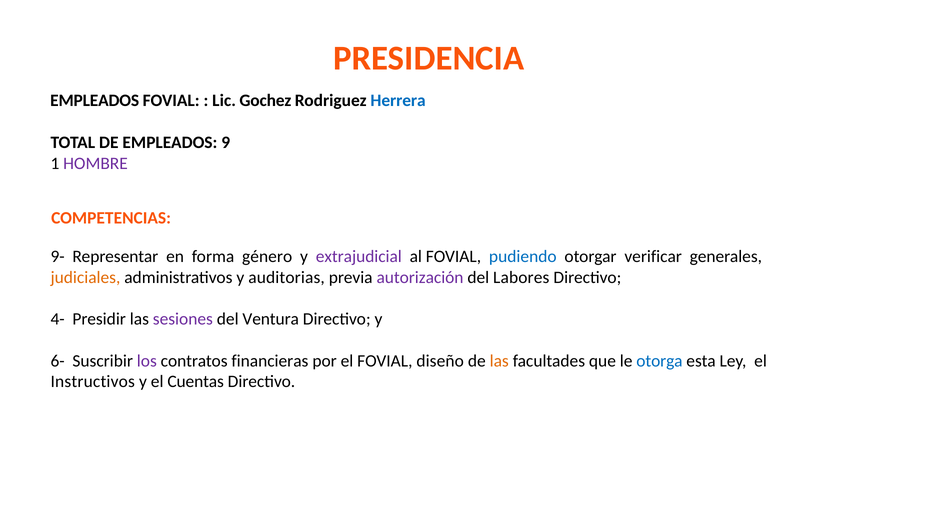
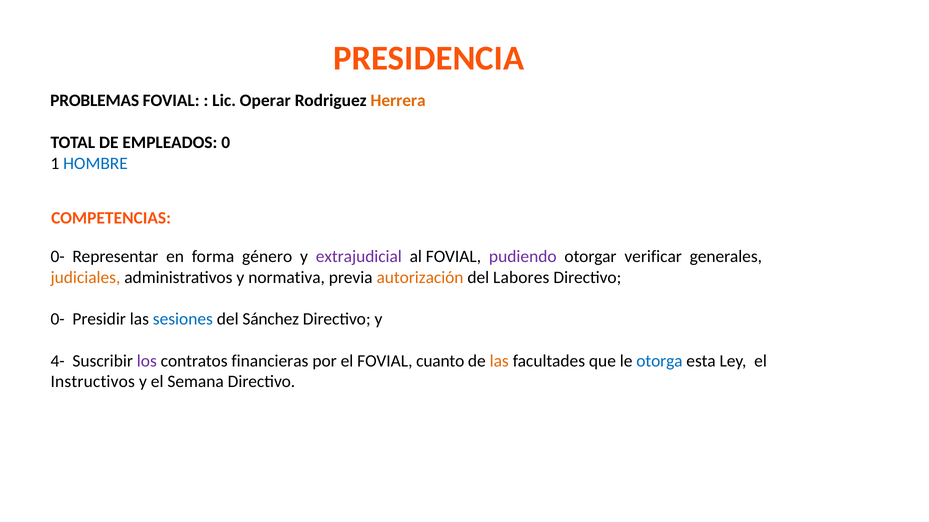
EMPLEADOS at (95, 101): EMPLEADOS -> PROBLEMAS
Gochez: Gochez -> Operar
Herrera colour: blue -> orange
9: 9 -> 0
HOMBRE colour: purple -> blue
9- at (58, 257): 9- -> 0-
pudiendo colour: blue -> purple
auditorias: auditorias -> normativa
autorización colour: purple -> orange
4- at (58, 319): 4- -> 0-
sesiones colour: purple -> blue
Ventura: Ventura -> Sánchez
6-: 6- -> 4-
diseño: diseño -> cuanto
Cuentas: Cuentas -> Semana
